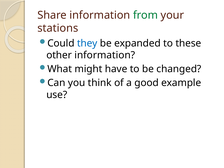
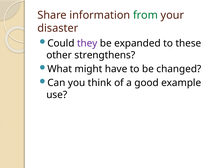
stations: stations -> disaster
they colour: blue -> purple
other information: information -> strengthens
